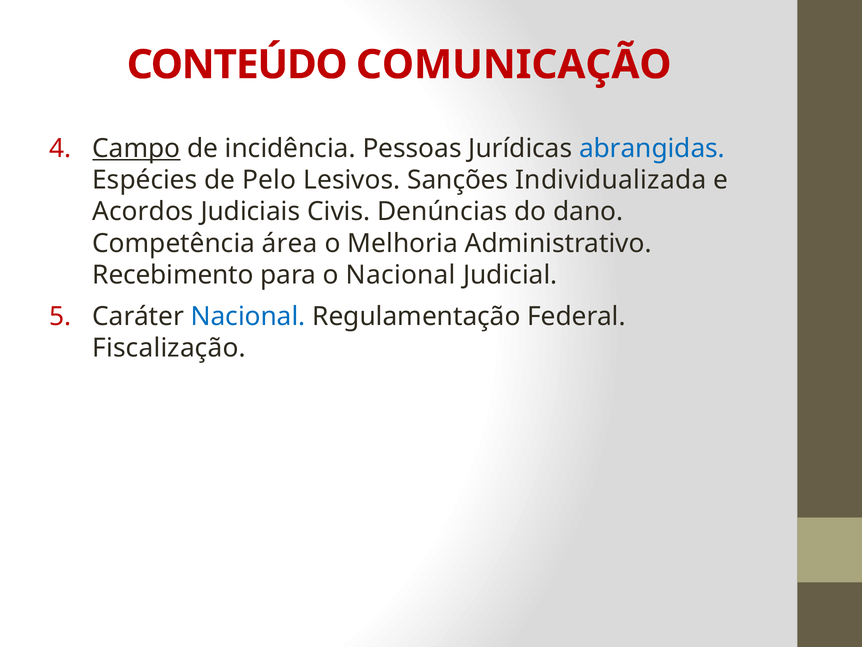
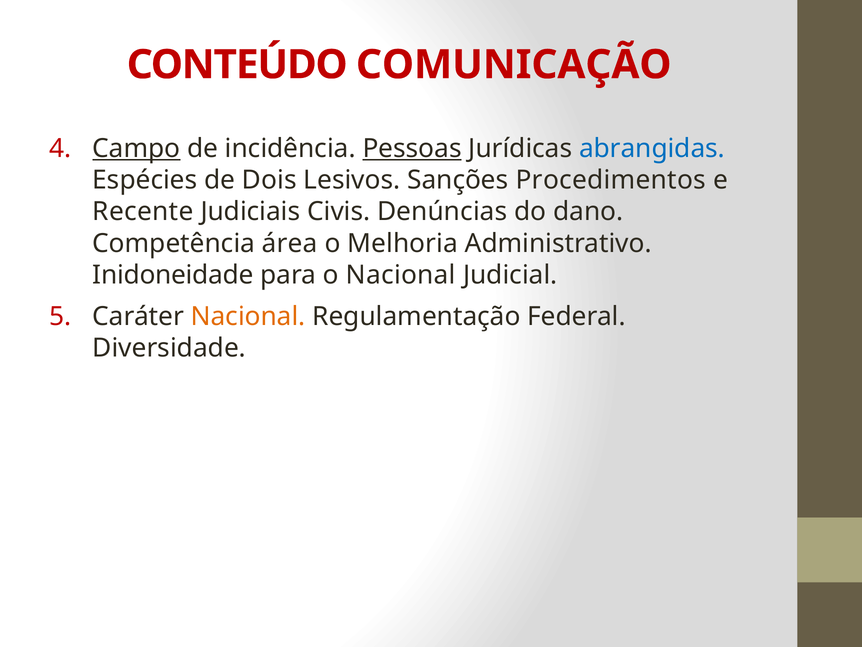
Pessoas underline: none -> present
Pelo: Pelo -> Dois
Individualizada: Individualizada -> Procedimentos
Acordos: Acordos -> Recente
Recebimento: Recebimento -> Inidoneidade
Nacional at (248, 316) colour: blue -> orange
Fiscalização: Fiscalização -> Diversidade
